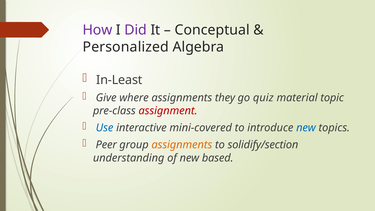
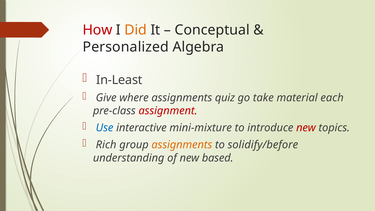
How colour: purple -> red
Did colour: purple -> orange
they: they -> quiz
quiz: quiz -> take
topic: topic -> each
mini-covered: mini-covered -> mini-mixture
new at (306, 128) colour: blue -> red
Peer: Peer -> Rich
solidify/section: solidify/section -> solidify/before
